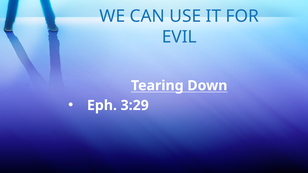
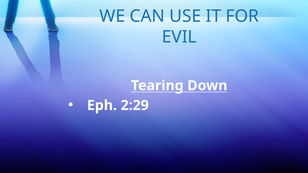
3:29: 3:29 -> 2:29
